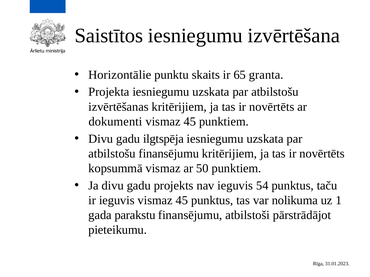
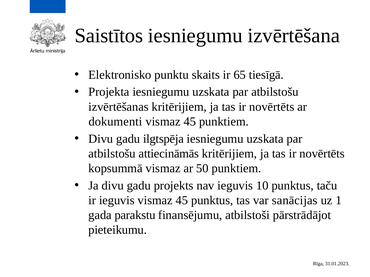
Horizontālie: Horizontālie -> Elektronisko
granta: granta -> tiesīgā
atbilstošu finansējumu: finansējumu -> attiecināmās
54: 54 -> 10
nolikuma: nolikuma -> sanācijas
